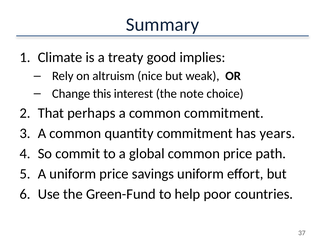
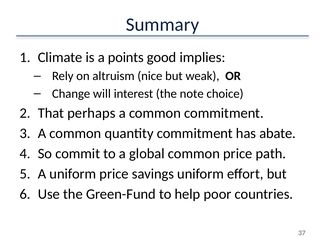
treaty: treaty -> points
this: this -> will
years: years -> abate
